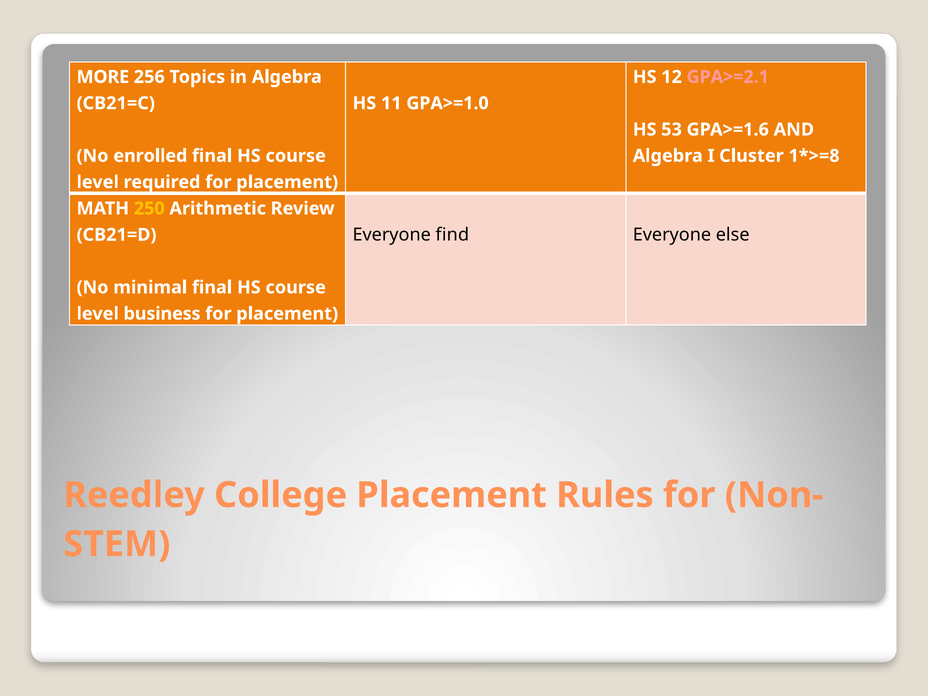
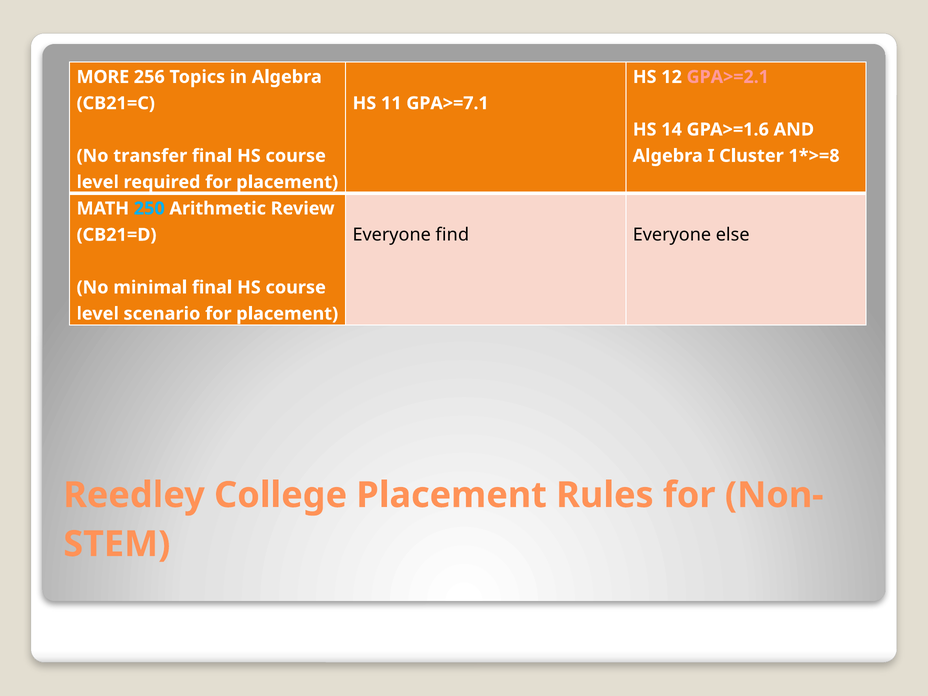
GPA>=1.0: GPA>=1.0 -> GPA>=7.1
53: 53 -> 14
enrolled: enrolled -> transfer
250 colour: yellow -> light blue
business: business -> scenario
